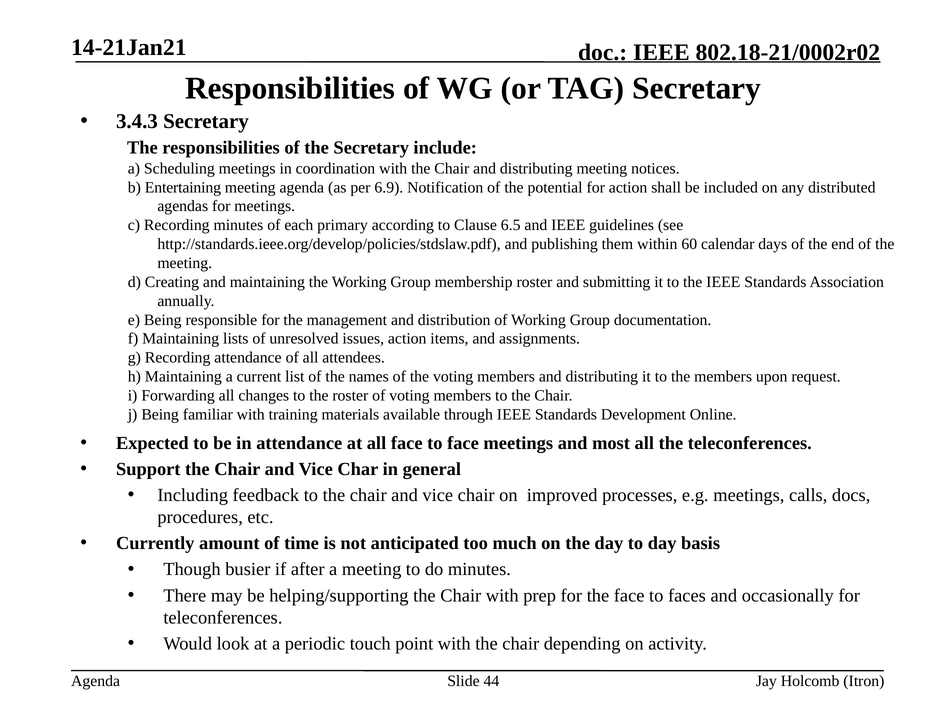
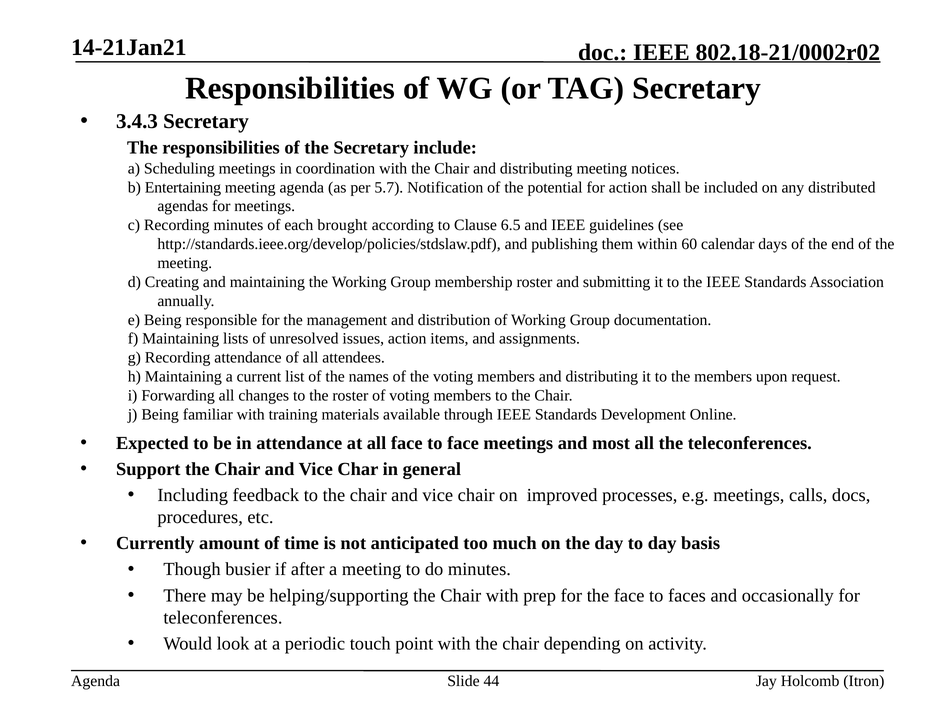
6.9: 6.9 -> 5.7
primary: primary -> brought
